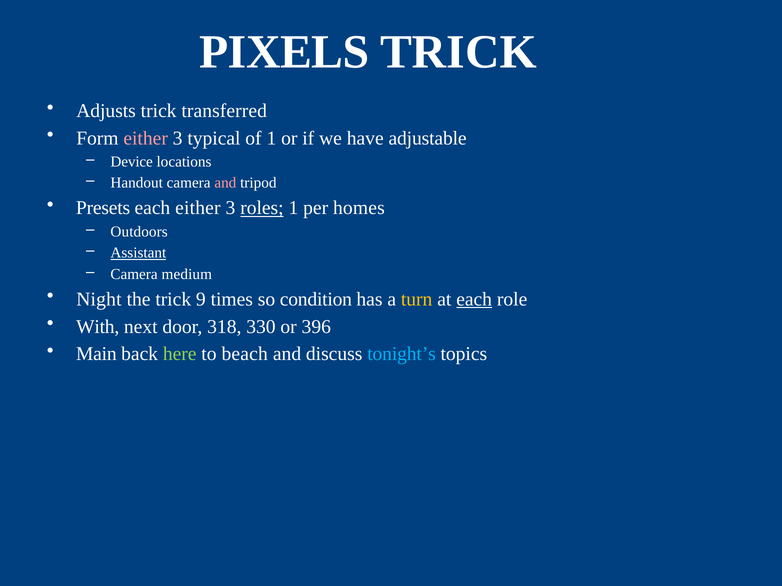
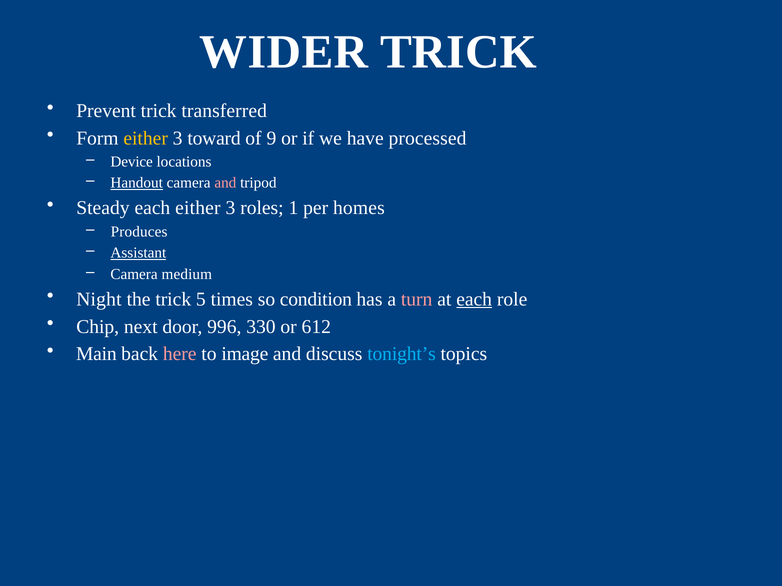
PIXELS: PIXELS -> WIDER
Adjusts: Adjusts -> Prevent
either at (146, 138) colour: pink -> yellow
typical: typical -> toward
of 1: 1 -> 9
adjustable: adjustable -> processed
Handout underline: none -> present
Presets: Presets -> Steady
roles underline: present -> none
Outdoors: Outdoors -> Produces
9: 9 -> 5
turn colour: yellow -> pink
With: With -> Chip
318: 318 -> 996
396: 396 -> 612
here colour: light green -> pink
beach: beach -> image
